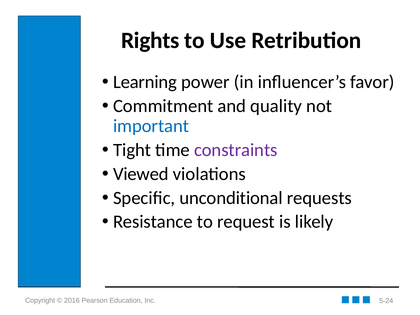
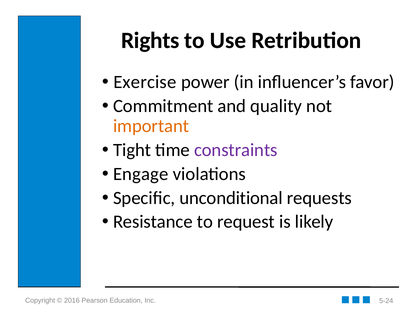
Learning: Learning -> Exercise
important colour: blue -> orange
Viewed: Viewed -> Engage
